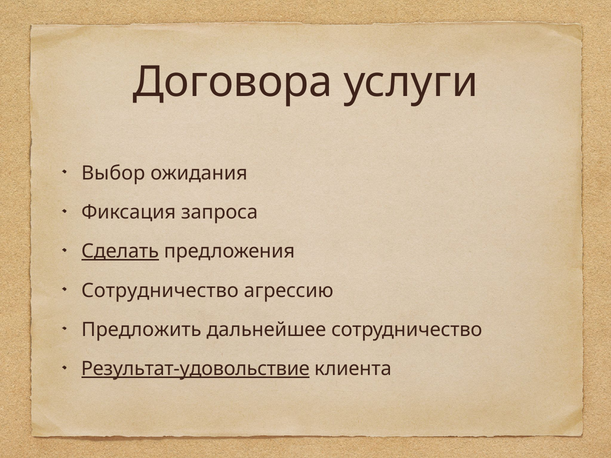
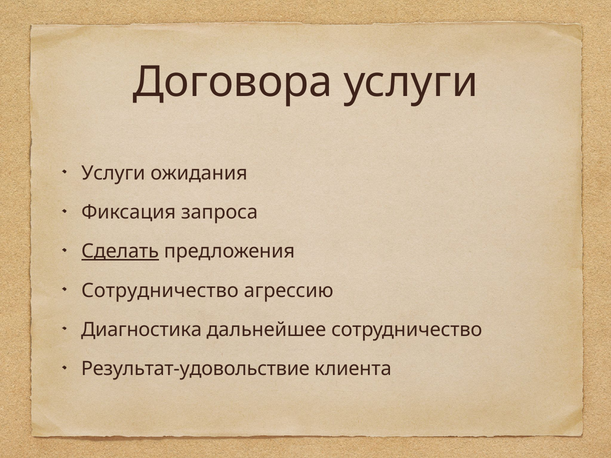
Выбор at (113, 173): Выбор -> Услуги
Предложить: Предложить -> Диагностика
Результат-удовольствие underline: present -> none
